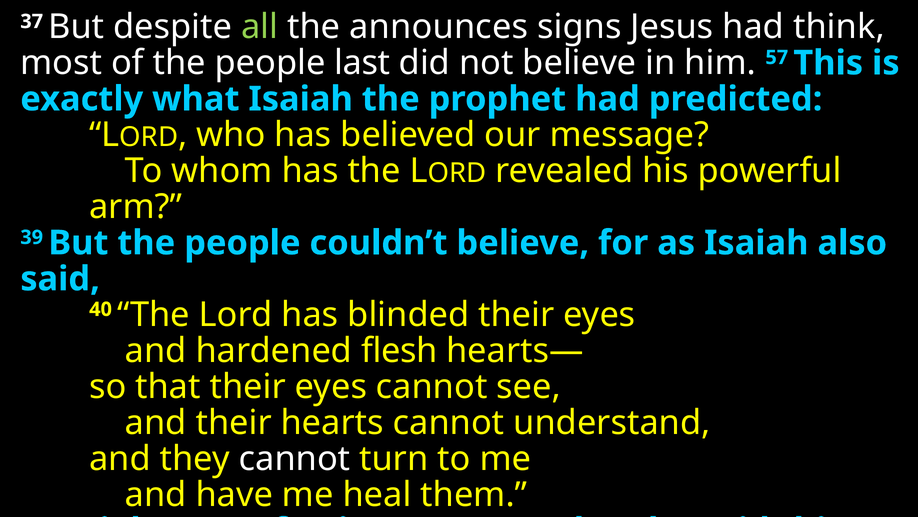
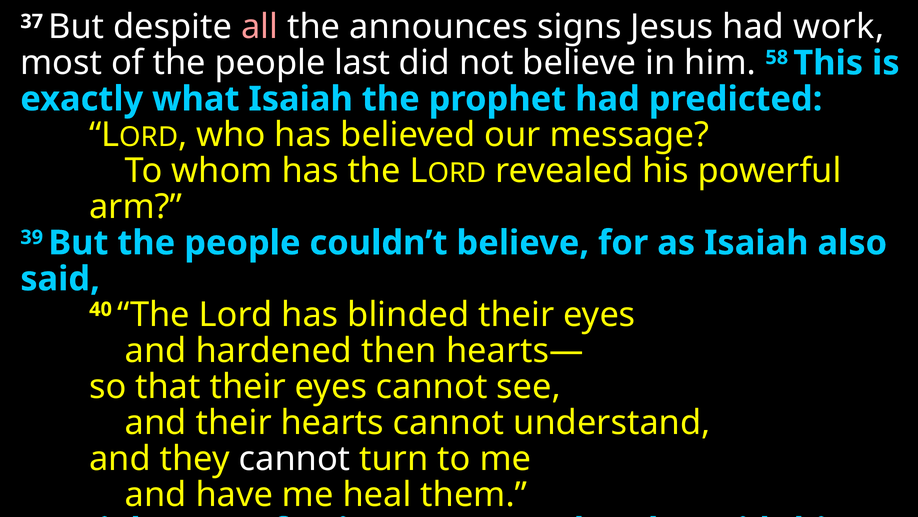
all colour: light green -> pink
think: think -> work
57: 57 -> 58
flesh: flesh -> then
